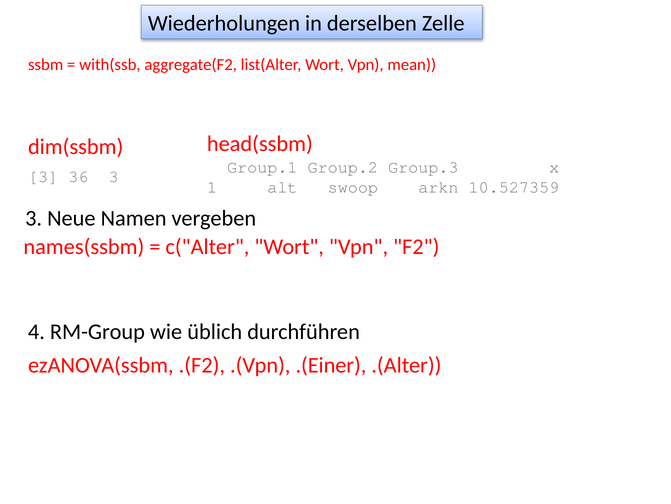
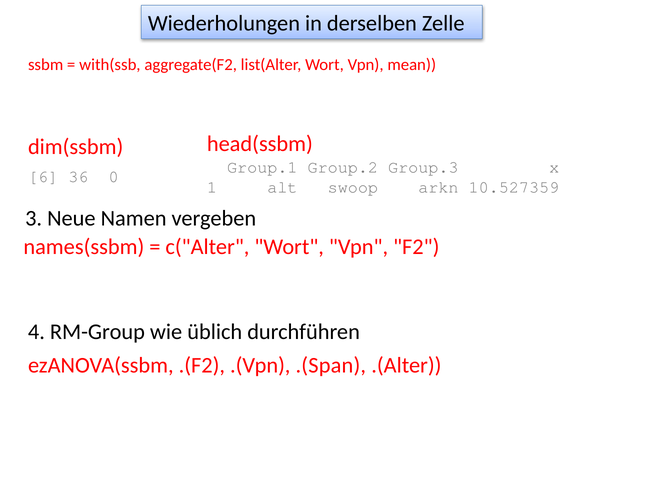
3 at (43, 177): 3 -> 6
36 3: 3 -> 0
.(Einer: .(Einer -> .(Span
